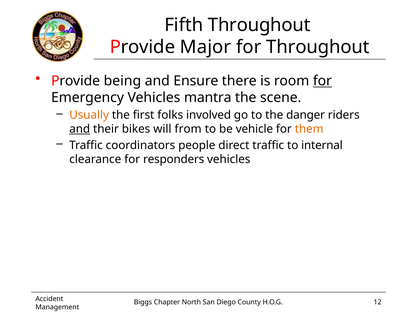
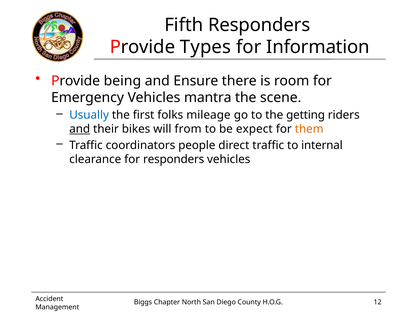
Fifth Throughout: Throughout -> Responders
Major: Major -> Types
for Throughout: Throughout -> Information
for at (322, 81) underline: present -> none
Usually colour: orange -> blue
involved: involved -> mileage
danger: danger -> getting
vehicle: vehicle -> expect
